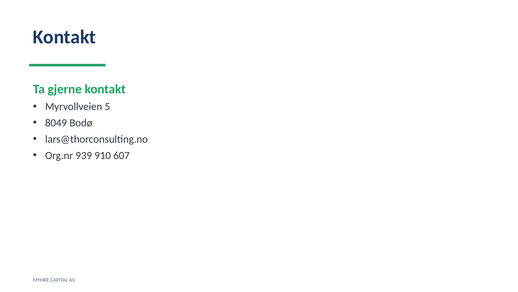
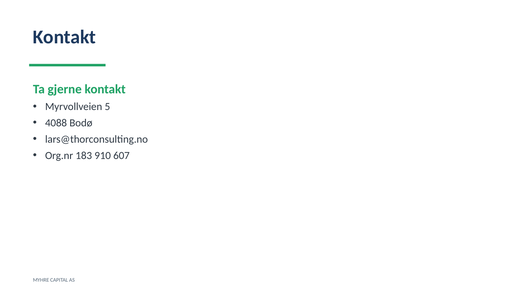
8049: 8049 -> 4088
939: 939 -> 183
